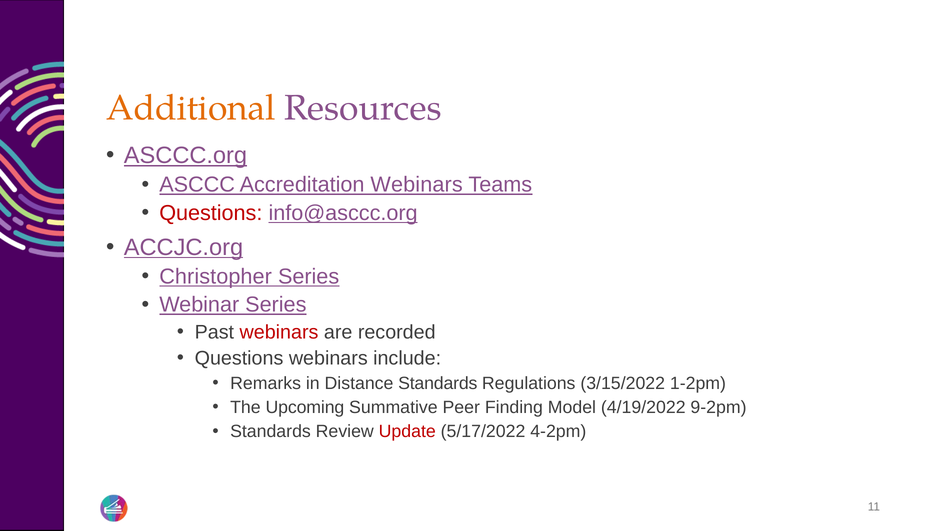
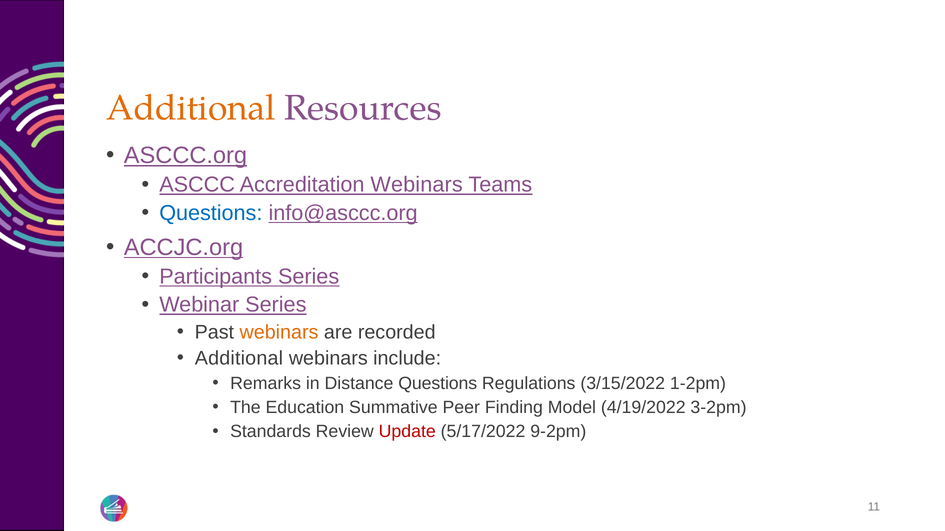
Questions at (211, 213) colour: red -> blue
Christopher: Christopher -> Participants
webinars at (279, 332) colour: red -> orange
Questions at (239, 359): Questions -> Additional
Distance Standards: Standards -> Questions
Upcoming: Upcoming -> Education
9-2pm: 9-2pm -> 3-2pm
4-2pm: 4-2pm -> 9-2pm
